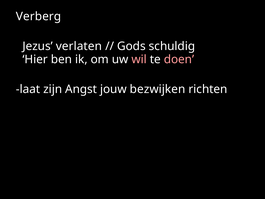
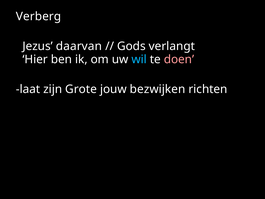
verlaten: verlaten -> daarvan
schuldig: schuldig -> verlangt
wil colour: pink -> light blue
Angst: Angst -> Grote
